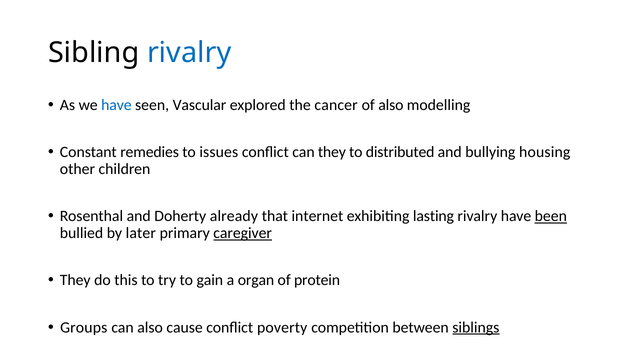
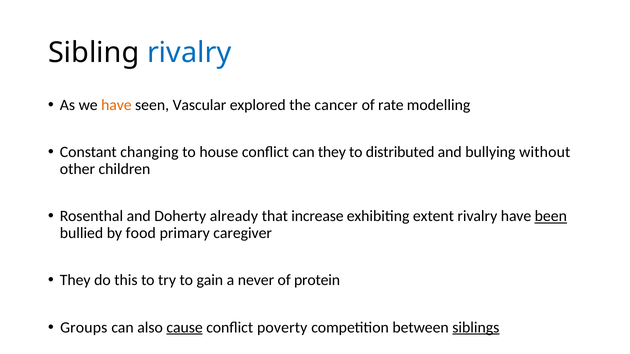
have at (116, 105) colour: blue -> orange
of also: also -> rate
remedies: remedies -> changing
issues: issues -> house
housing: housing -> without
internet: internet -> increase
lasting: lasting -> extent
later: later -> food
caregiver underline: present -> none
organ: organ -> never
cause underline: none -> present
